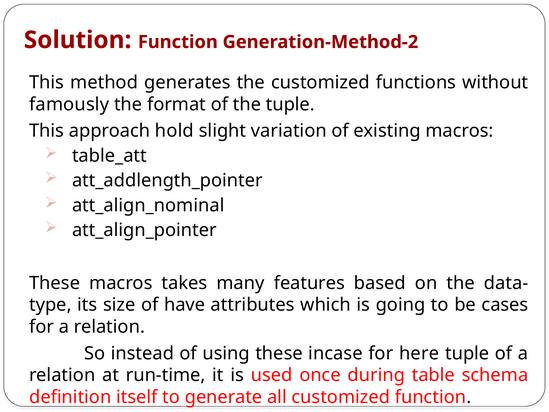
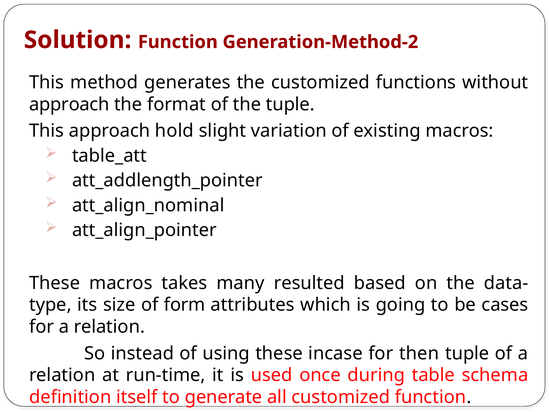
famously at (69, 104): famously -> approach
features: features -> resulted
have: have -> form
here: here -> then
